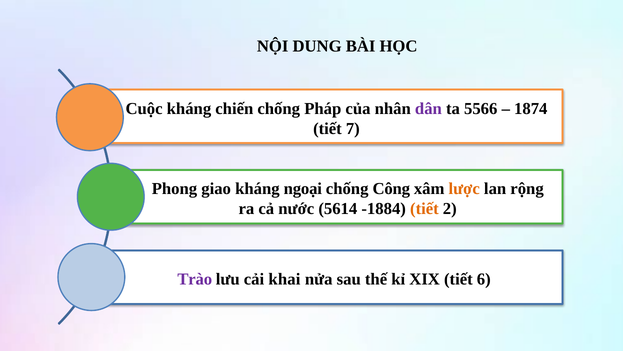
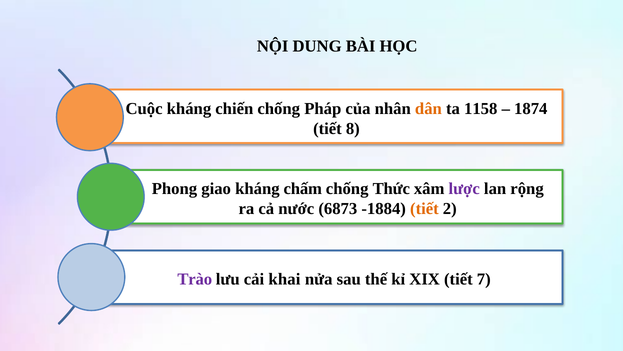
dân colour: purple -> orange
5566: 5566 -> 1158
7: 7 -> 8
ngoại: ngoại -> chấm
Công: Công -> Thức
lược colour: orange -> purple
5614: 5614 -> 6873
6: 6 -> 7
